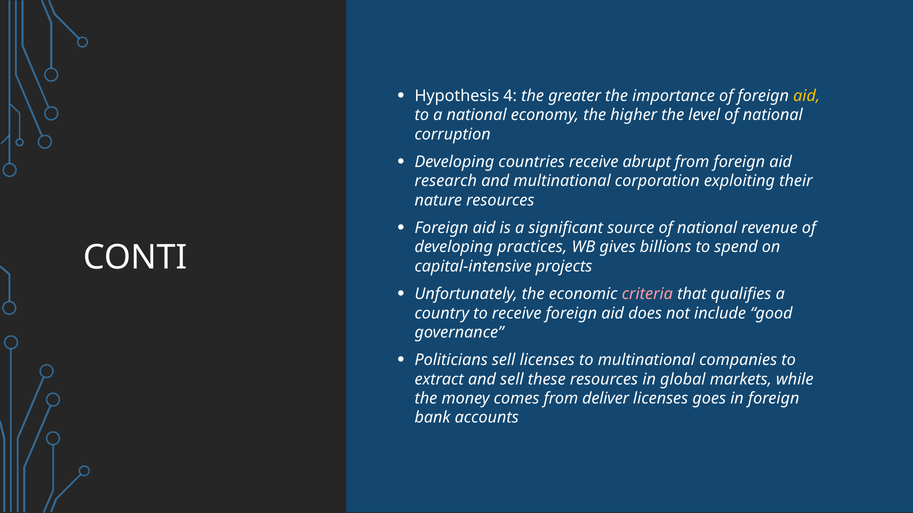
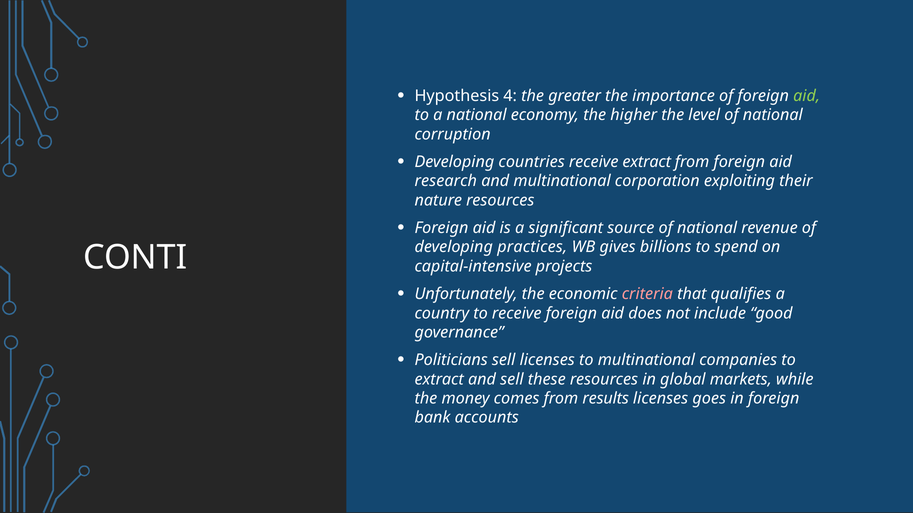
aid at (807, 96) colour: yellow -> light green
receive abrupt: abrupt -> extract
deliver: deliver -> results
